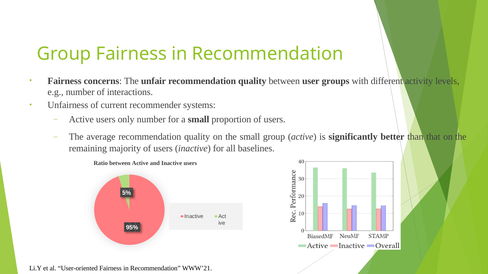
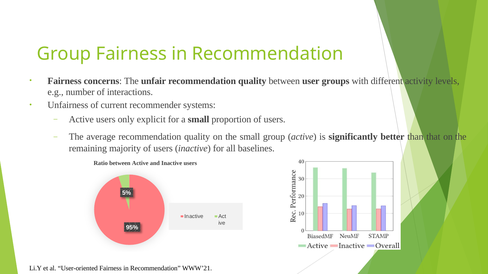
only number: number -> explicit
